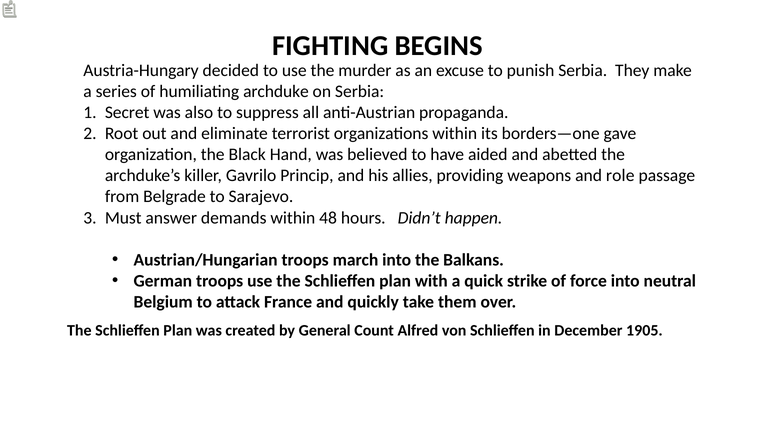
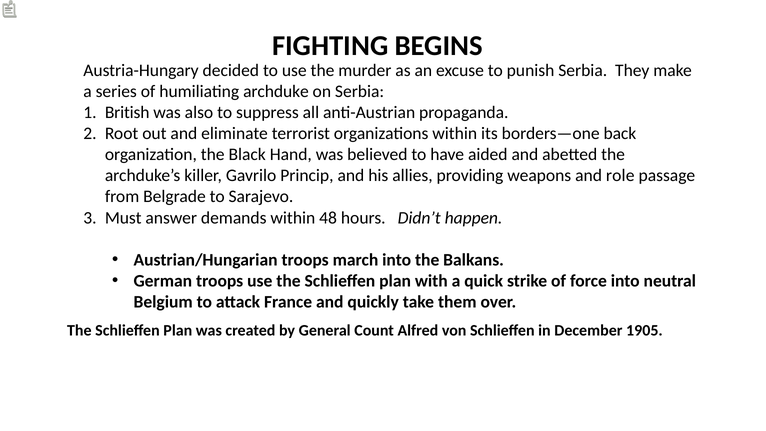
Secret: Secret -> British
gave: gave -> back
